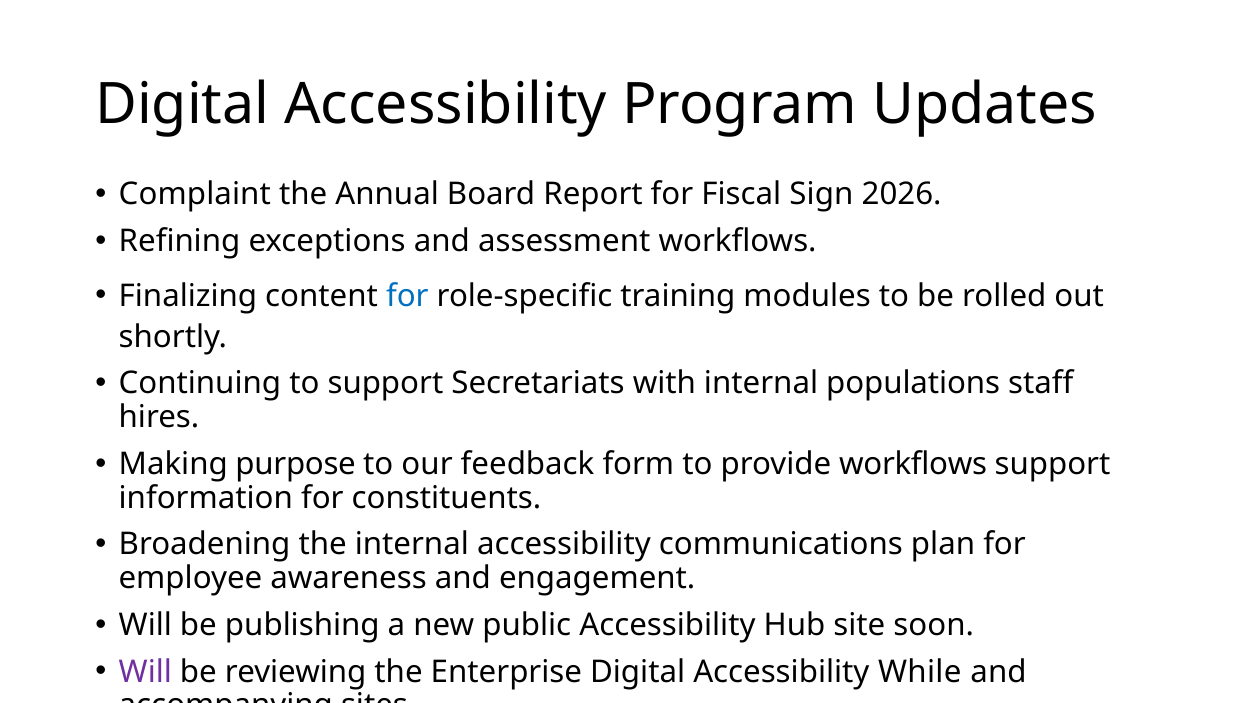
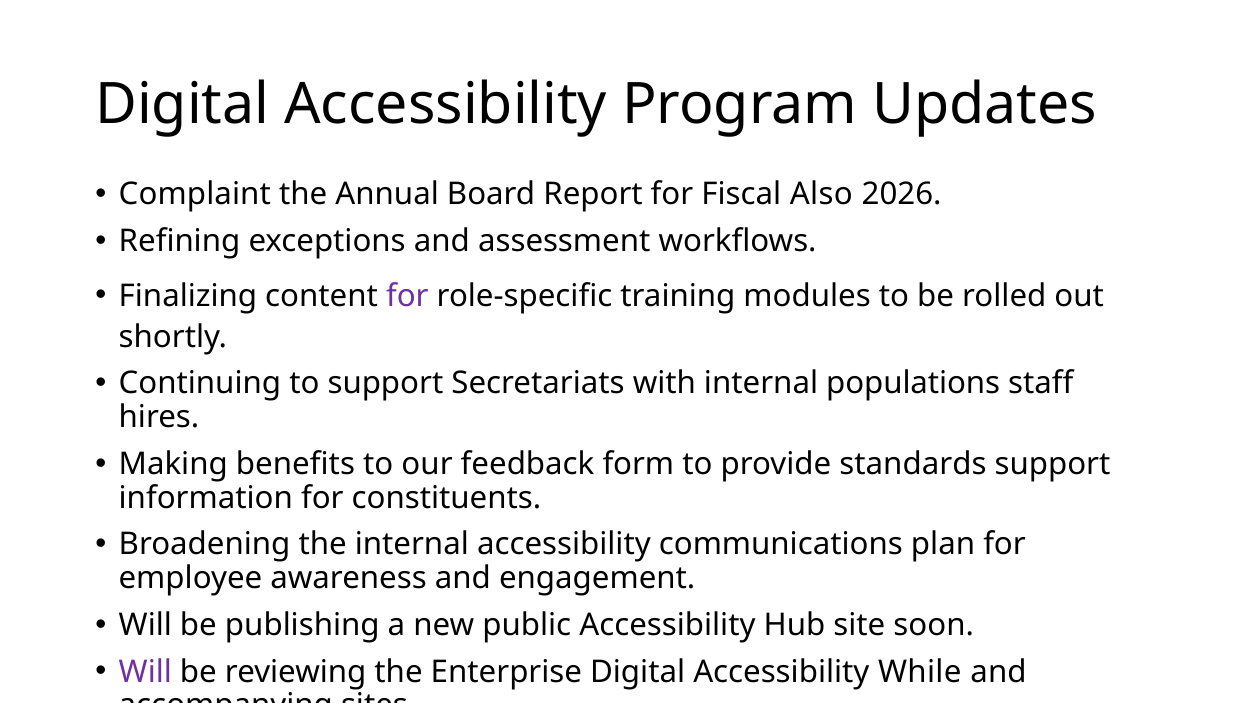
Sign: Sign -> Also
for at (407, 296) colour: blue -> purple
purpose: purpose -> benefits
provide workflows: workflows -> standards
